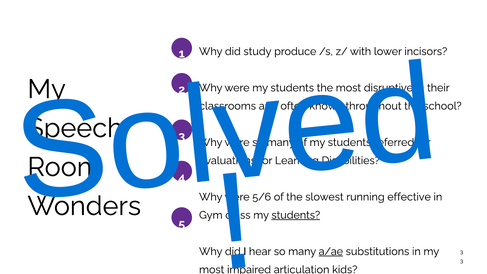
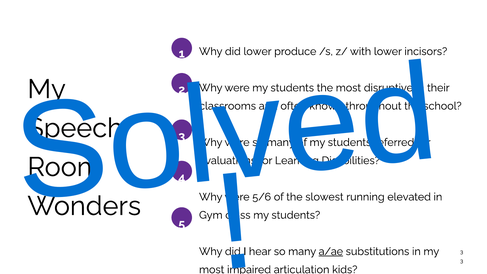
did study: study -> lower
effective: effective -> elevated
students at (296, 215) underline: present -> none
